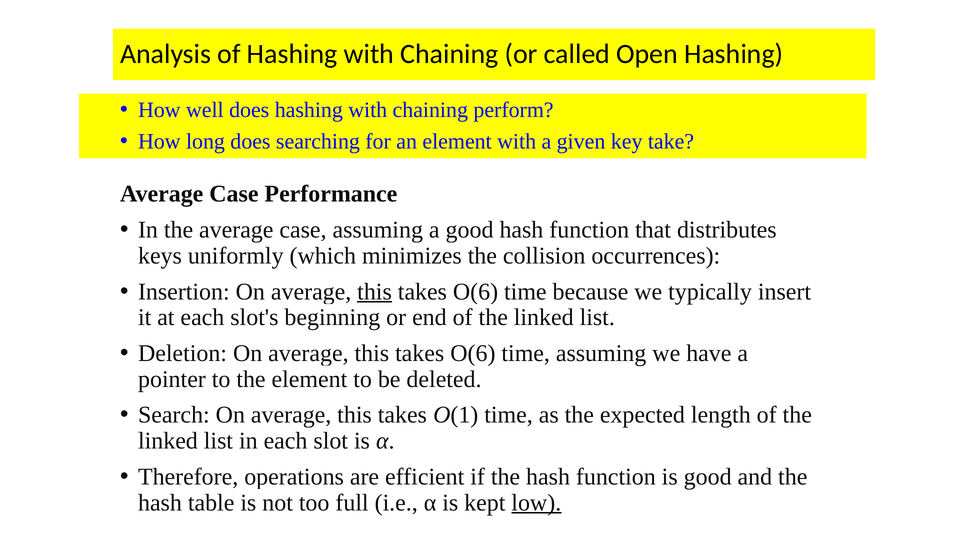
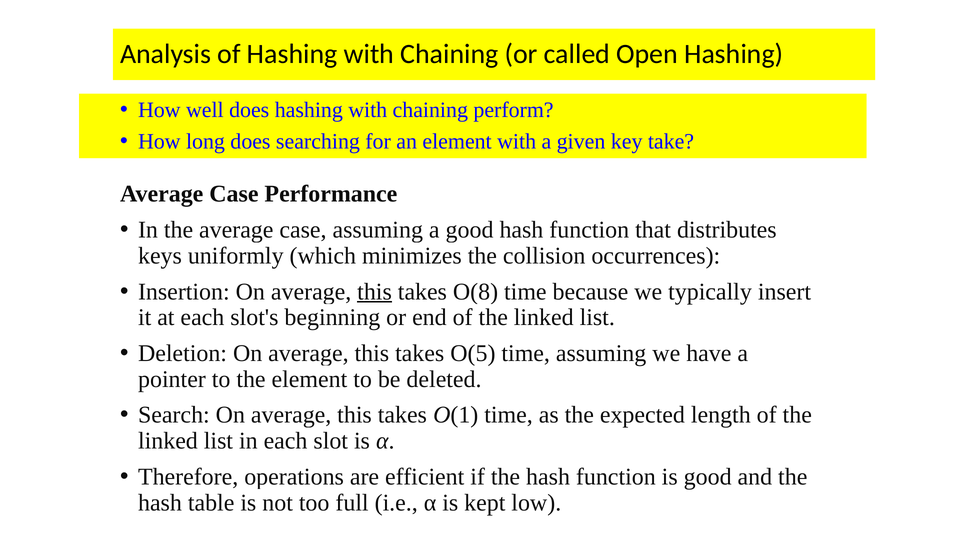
O(6 at (476, 292): O(6 -> O(8
O(6 at (473, 353): O(6 -> O(5
low underline: present -> none
